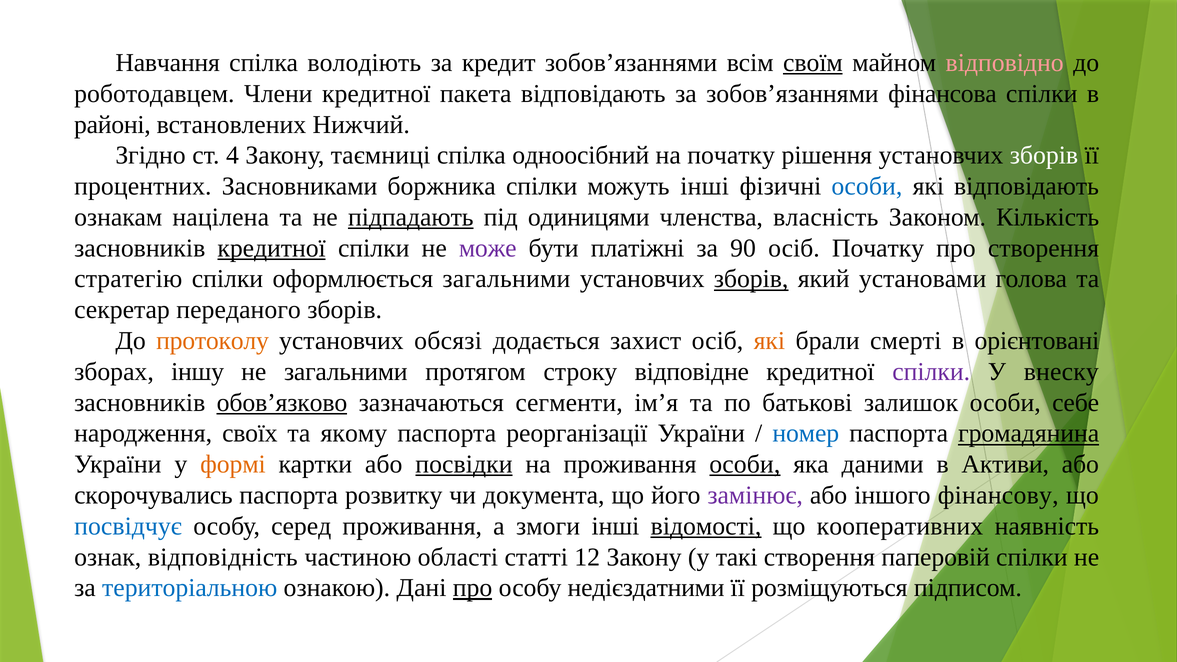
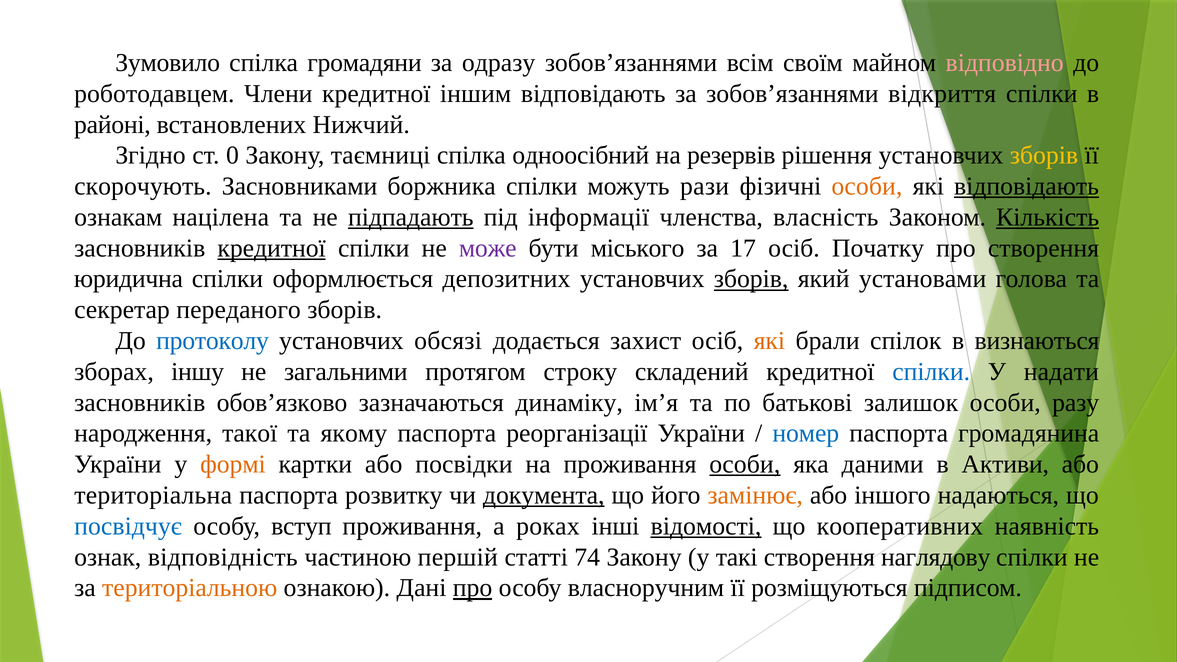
Навчання: Навчання -> Зумовило
володіють: володіють -> громадяни
кредит: кредит -> одразу
своїм underline: present -> none
пакета: пакета -> іншим
фінансова: фінансова -> відкриття
4: 4 -> 0
на початку: початку -> резервів
зборів at (1044, 155) colour: white -> yellow
процентних: процентних -> скорочують
можуть інші: інші -> рази
особи at (867, 186) colour: blue -> orange
відповідають at (1026, 186) underline: none -> present
одиницями: одиницями -> інформації
Кількість underline: none -> present
платіжні: платіжні -> міського
90: 90 -> 17
стратегію: стратегію -> юридична
оформлюється загальними: загальними -> депозитних
протоколу colour: orange -> blue
смерті: смерті -> спілок
орієнтовані: орієнтовані -> визнаються
відповідне: відповідне -> складений
спілки at (931, 372) colour: purple -> blue
внеску: внеску -> надати
обов’язково underline: present -> none
сегменти: сегменти -> динаміку
себе: себе -> разу
своїх: своїх -> такої
громадянина underline: present -> none
посвідки underline: present -> none
скорочувались: скорочувались -> територіальна
документа underline: none -> present
замінює colour: purple -> orange
фінансову: фінансову -> надаються
серед: серед -> вступ
змоги: змоги -> роках
області: області -> першій
12: 12 -> 74
паперовій: паперовій -> наглядову
територіальною colour: blue -> orange
недієздатними: недієздатними -> власноручним
